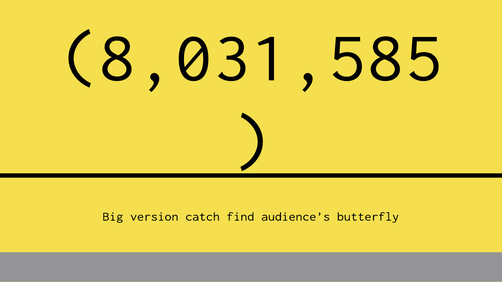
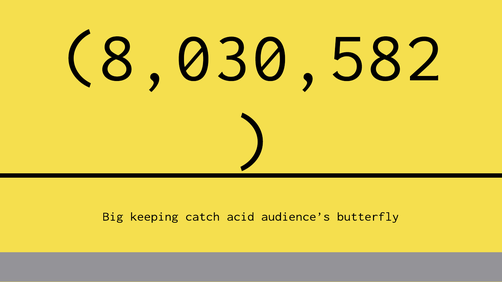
8,031,585: 8,031,585 -> 8,030,582
version: version -> keeping
find: find -> acid
